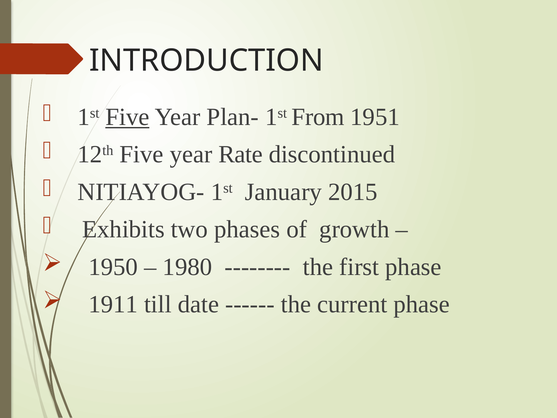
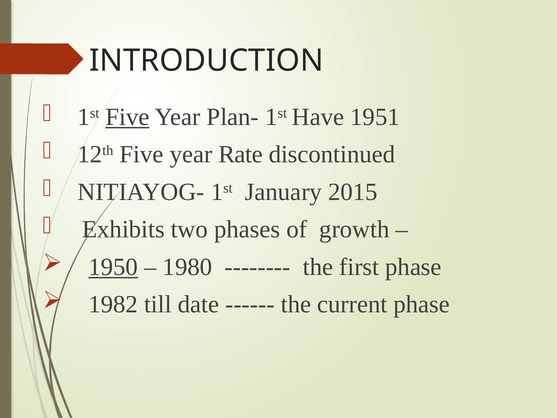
From: From -> Have
1950 underline: none -> present
1911: 1911 -> 1982
